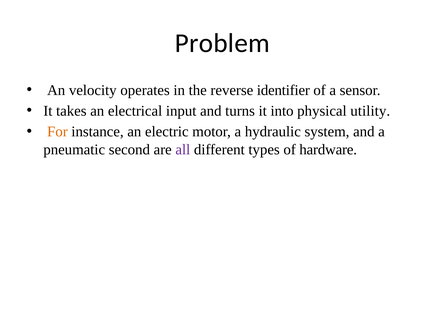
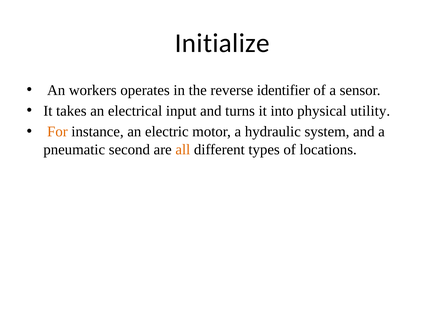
Problem: Problem -> Initialize
velocity: velocity -> workers
all colour: purple -> orange
hardware: hardware -> locations
